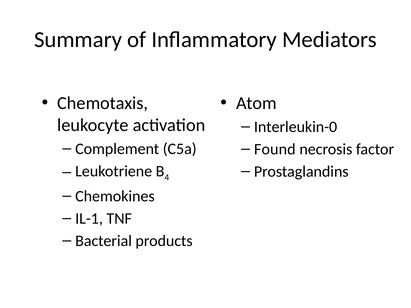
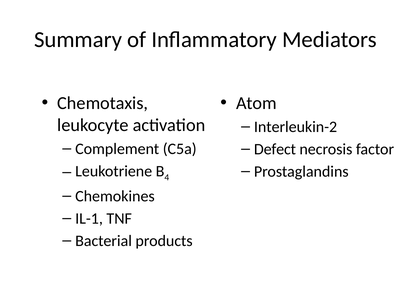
Interleukin-0: Interleukin-0 -> Interleukin-2
Found: Found -> Defect
